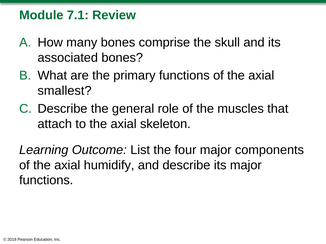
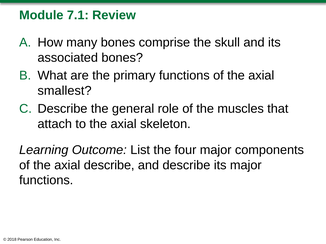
axial humidify: humidify -> describe
